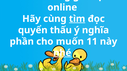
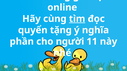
thấu: thấu -> tặng
muốn: muốn -> người
nhé underline: present -> none
